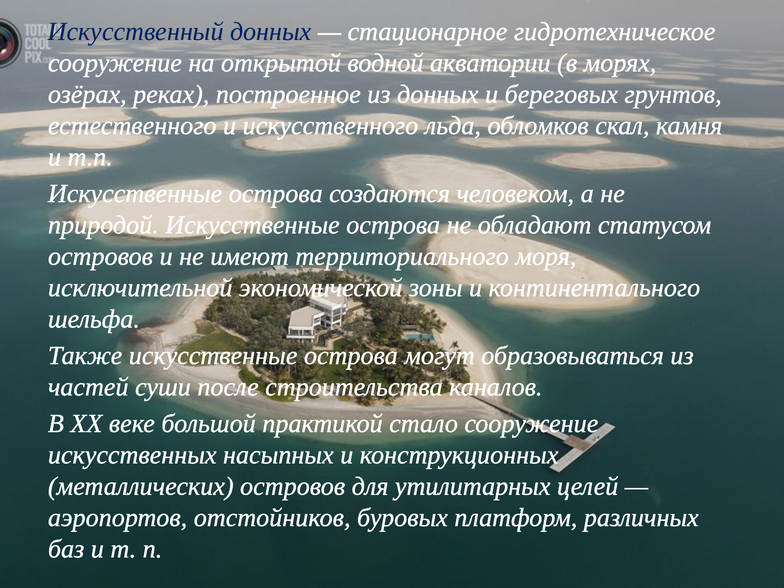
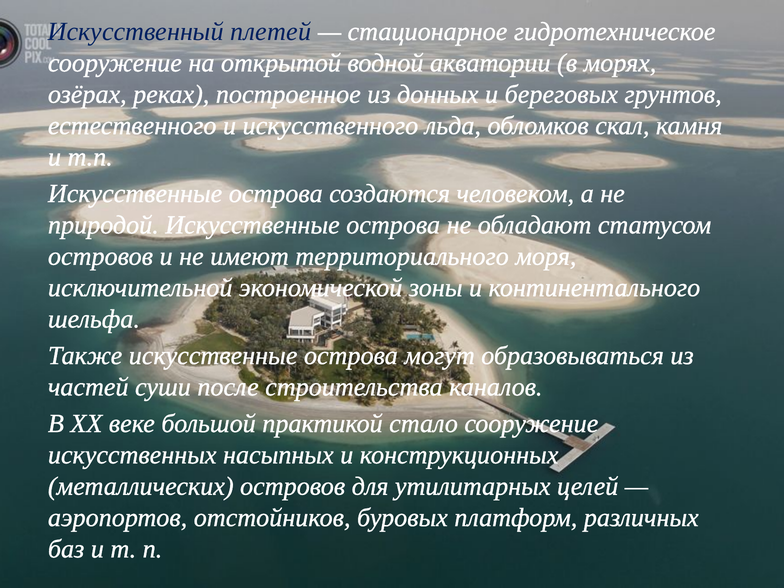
Искусственный донных: донных -> плетей
